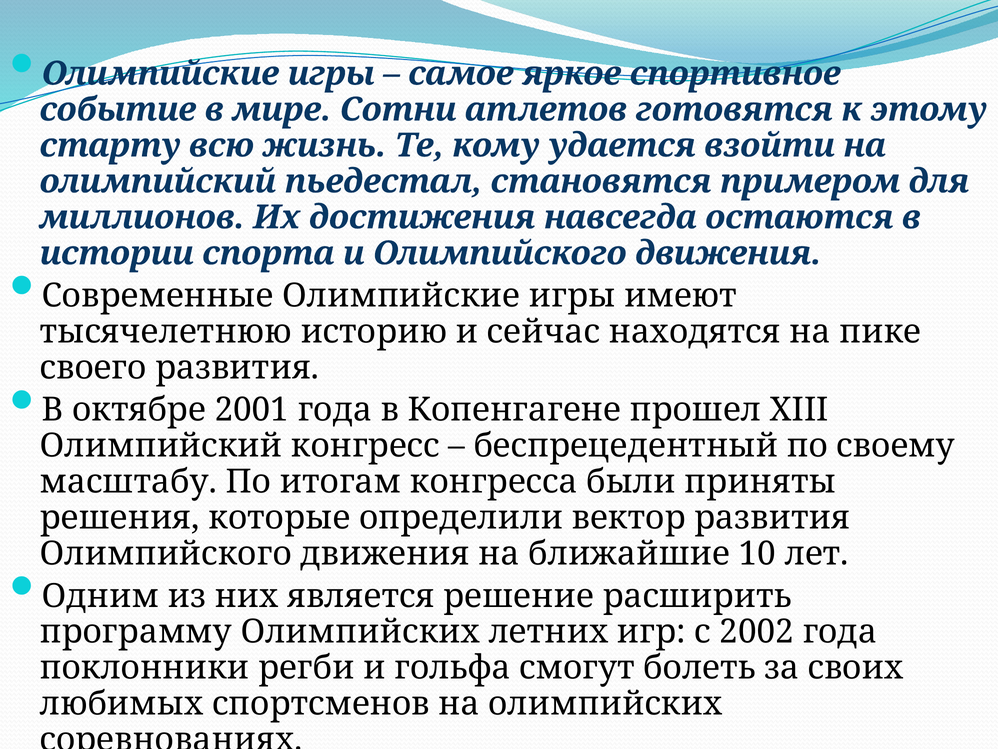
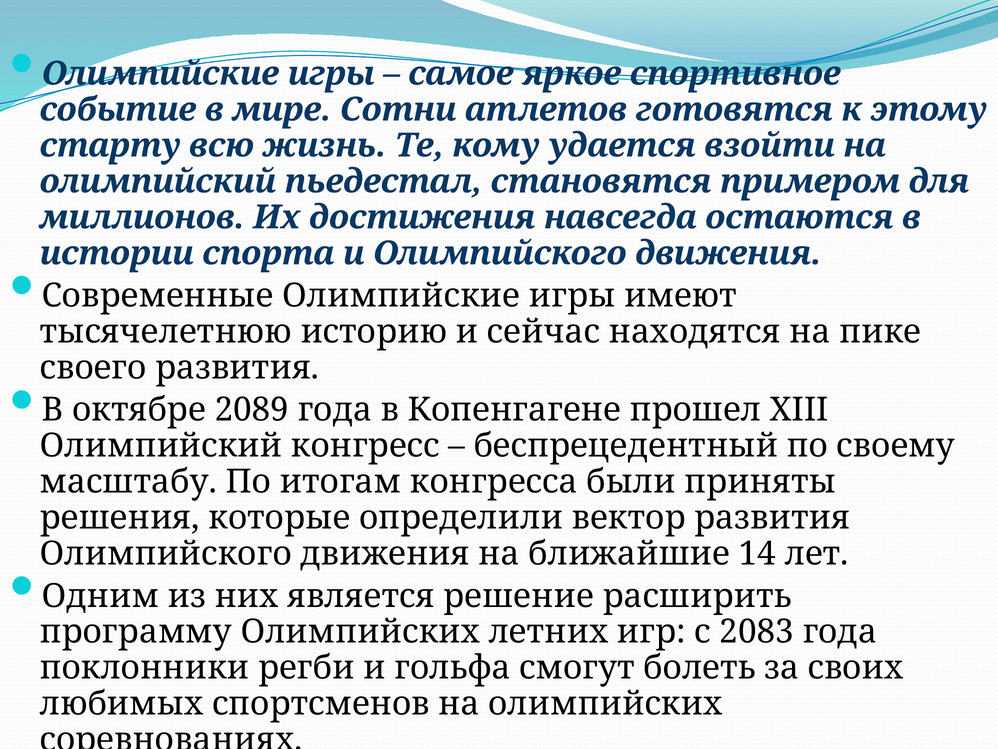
2001: 2001 -> 2089
10: 10 -> 14
2002: 2002 -> 2083
